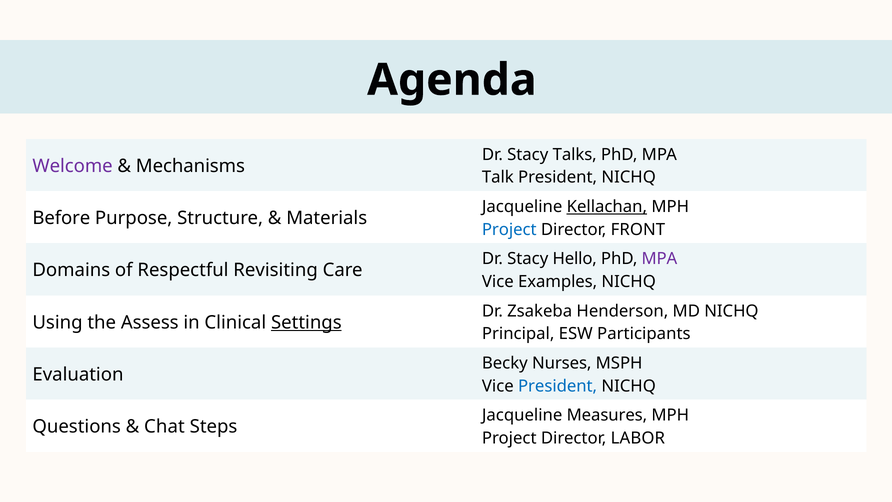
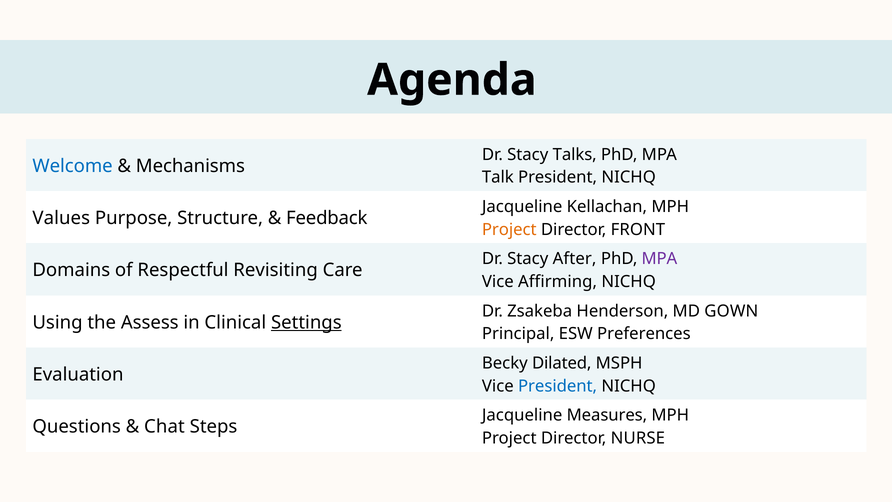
Welcome colour: purple -> blue
Kellachan underline: present -> none
Before: Before -> Values
Materials: Materials -> Feedback
Project at (509, 229) colour: blue -> orange
Hello: Hello -> After
Examples: Examples -> Affirming
MD NICHQ: NICHQ -> GOWN
Participants: Participants -> Preferences
Nurses: Nurses -> Dilated
LABOR: LABOR -> NURSE
